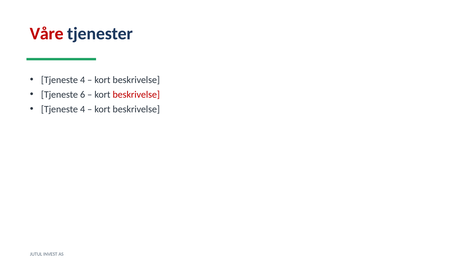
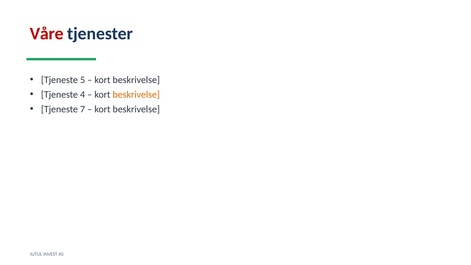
4 at (83, 80): 4 -> 5
6: 6 -> 4
beskrivelse at (136, 95) colour: red -> orange
4 at (83, 109): 4 -> 7
